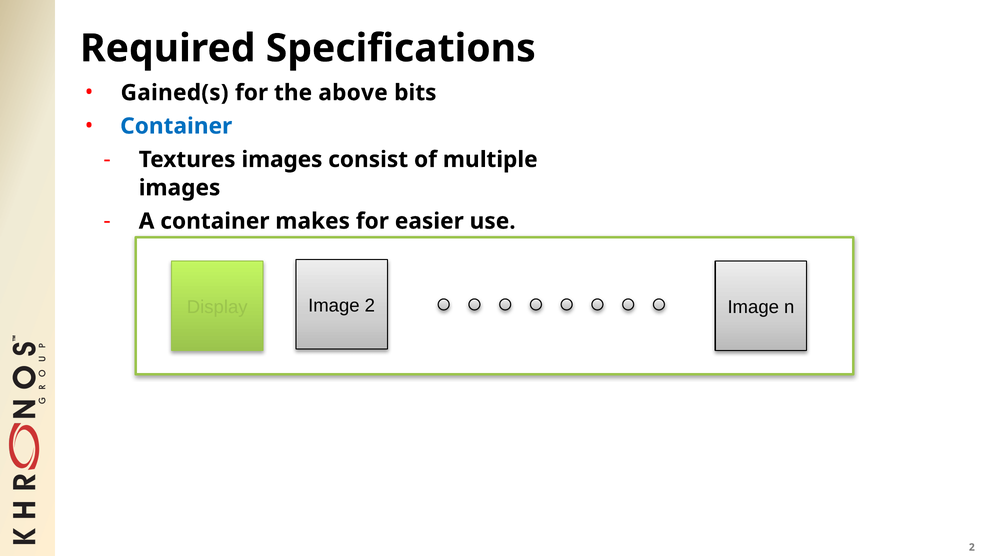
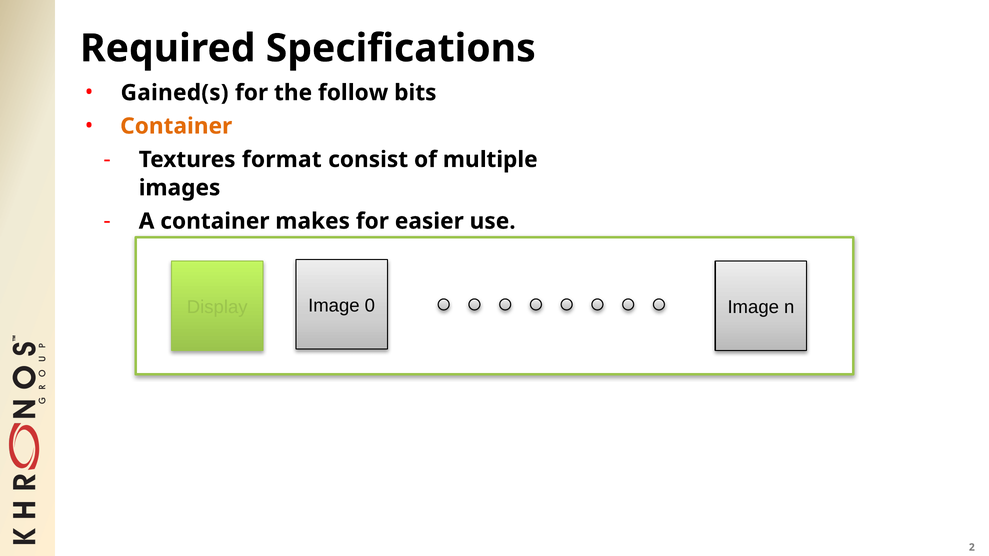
above: above -> follow
Container at (176, 126) colour: blue -> orange
Textures images: images -> format
Image 2: 2 -> 0
